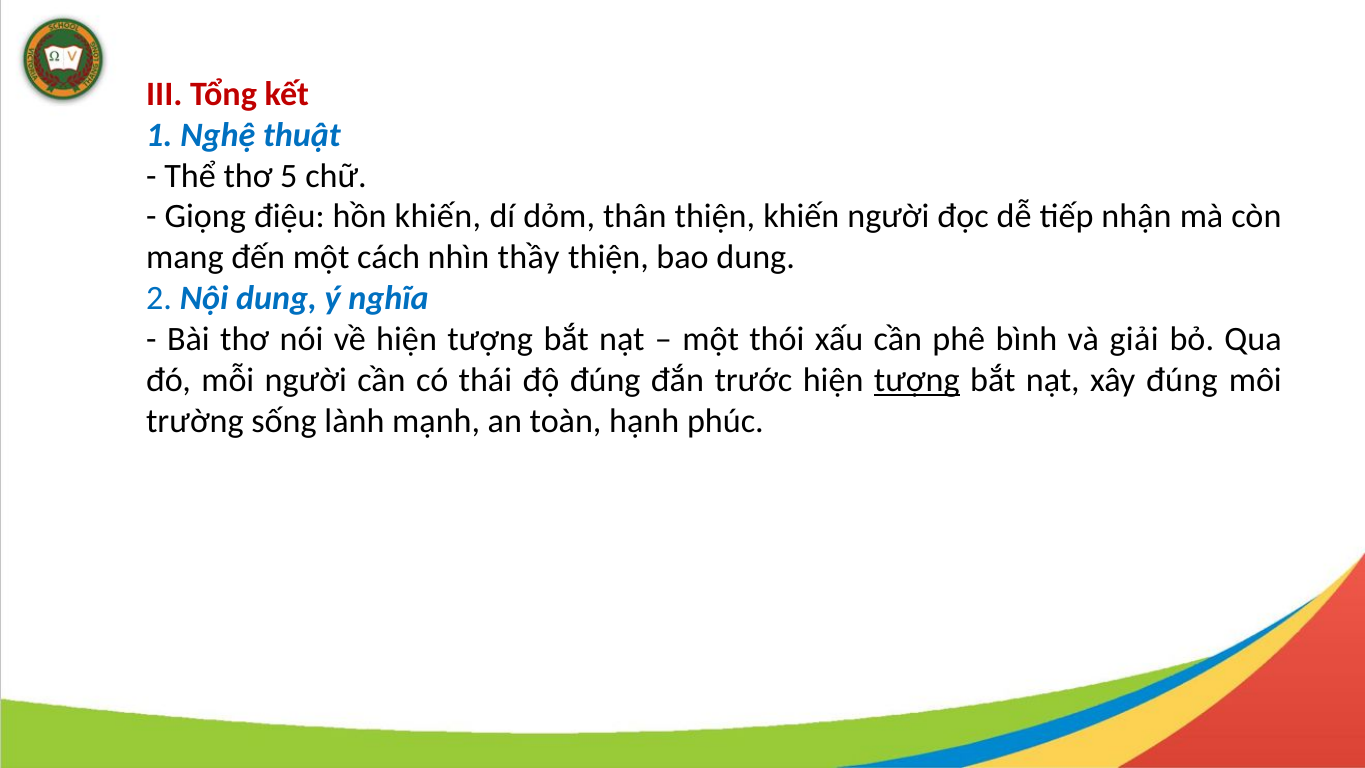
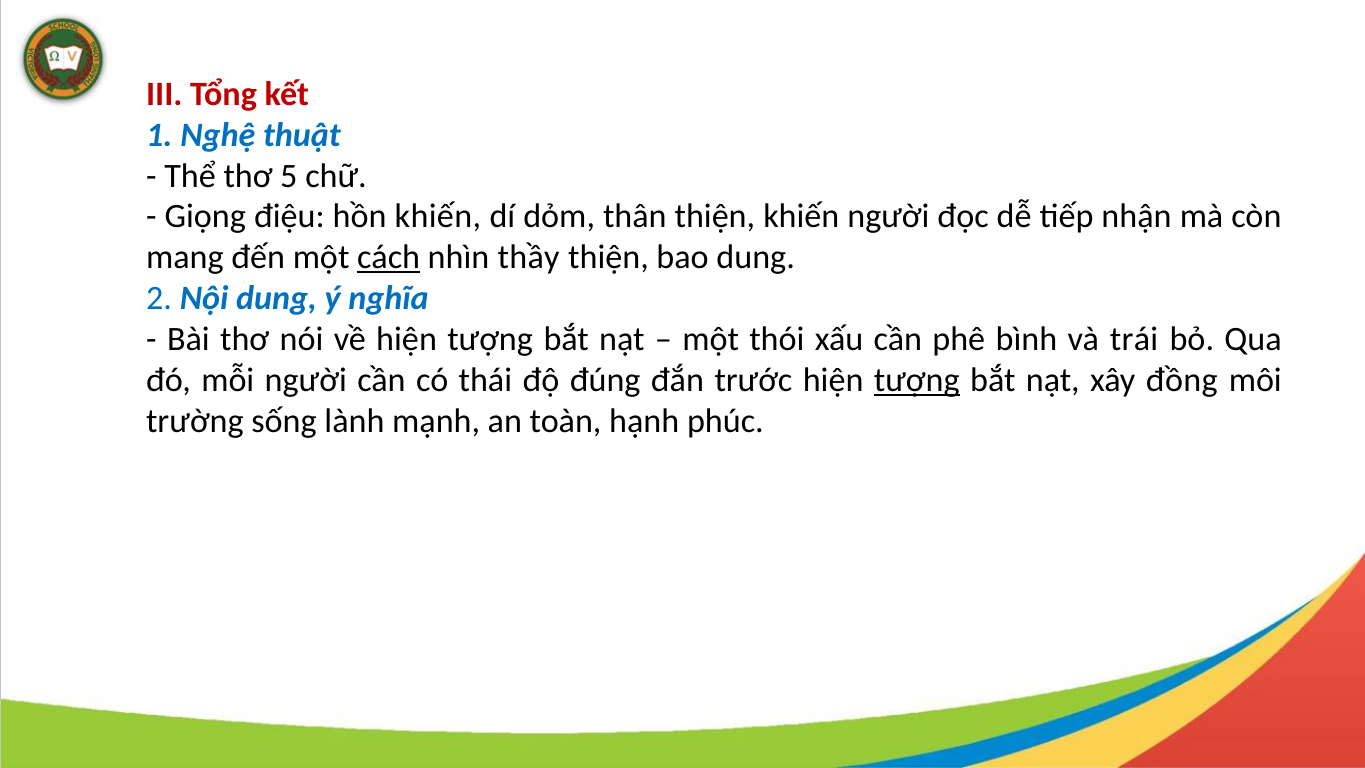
cách underline: none -> present
giải: giải -> trái
xây đúng: đúng -> đồng
